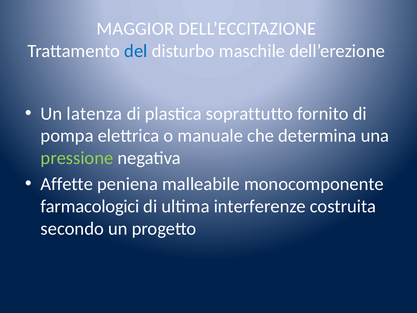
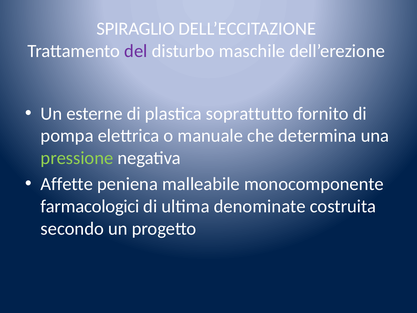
MAGGIOR: MAGGIOR -> SPIRAGLIO
del colour: blue -> purple
latenza: latenza -> esterne
interferenze: interferenze -> denominate
